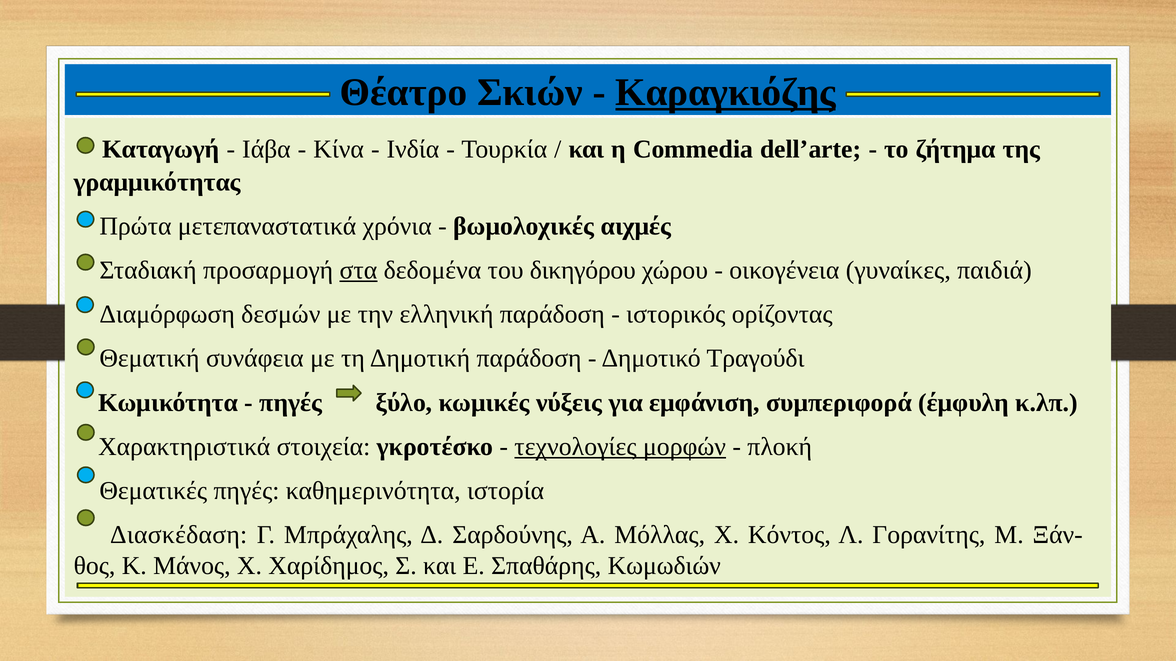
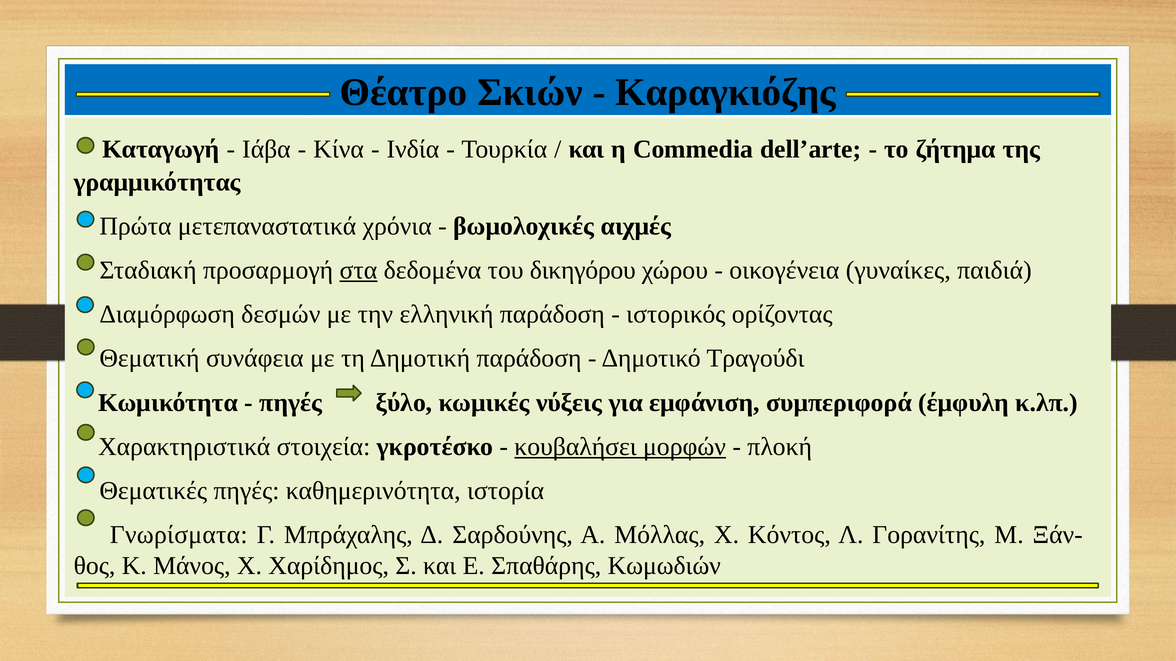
Καραγκιόζης underline: present -> none
τεχνολογίες: τεχνολογίες -> κουβαλήσει
Διασκέδαση: Διασκέδαση -> Γνωρίσματα
